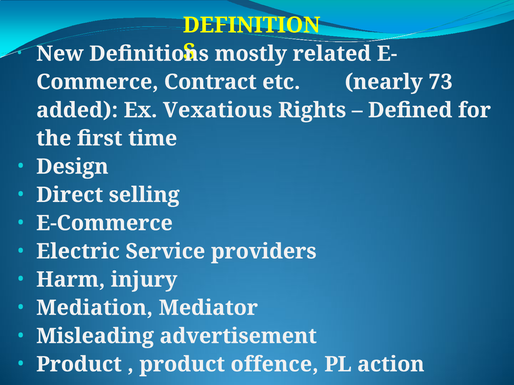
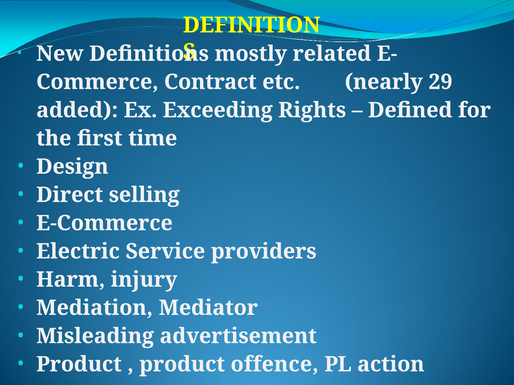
73: 73 -> 29
Vexatious: Vexatious -> Exceeding
